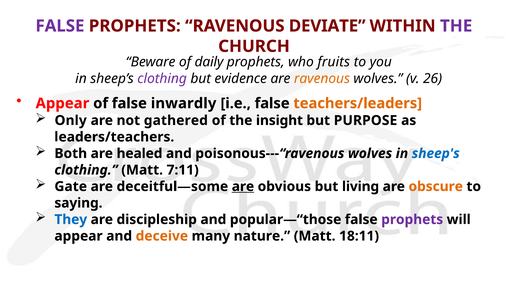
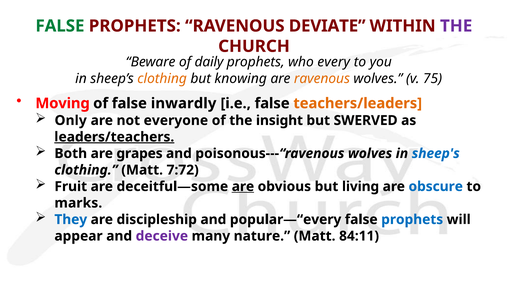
FALSE at (60, 26) colour: purple -> green
fruits: fruits -> every
clothing at (162, 78) colour: purple -> orange
evidence: evidence -> knowing
26: 26 -> 75
Appear at (62, 103): Appear -> Moving
gathered: gathered -> everyone
PURPOSE: PURPOSE -> SWERVED
leaders/teachers underline: none -> present
healed: healed -> grapes
7:11: 7:11 -> 7:72
Gate: Gate -> Fruit
obscure colour: orange -> blue
saying: saying -> marks
popular—“those: popular—“those -> popular—“every
prophets at (412, 219) colour: purple -> blue
deceive colour: orange -> purple
18:11: 18:11 -> 84:11
